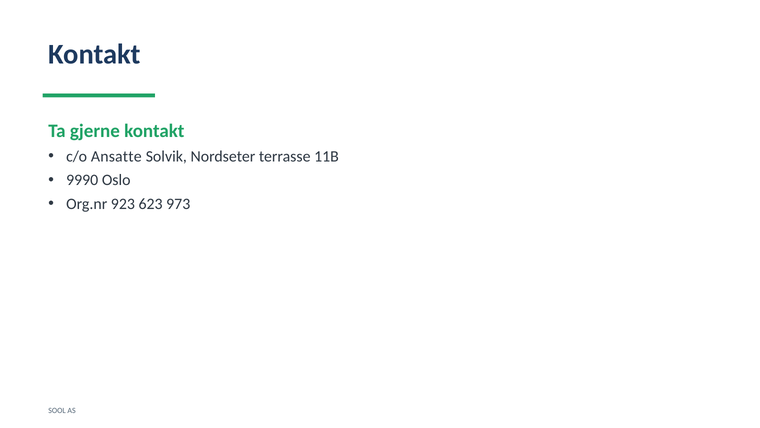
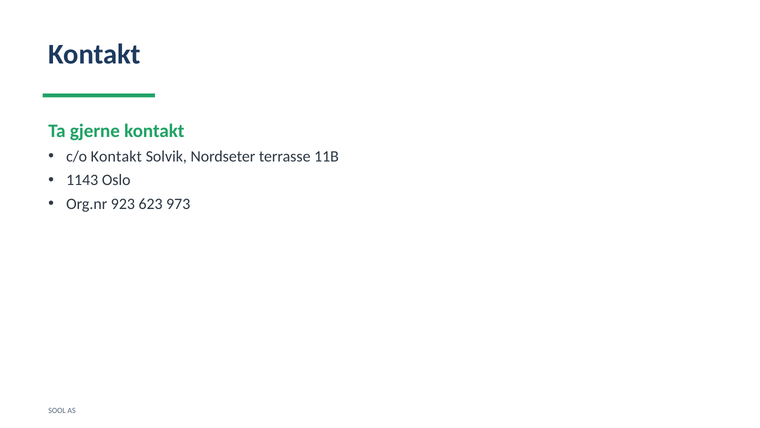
c/o Ansatte: Ansatte -> Kontakt
9990: 9990 -> 1143
